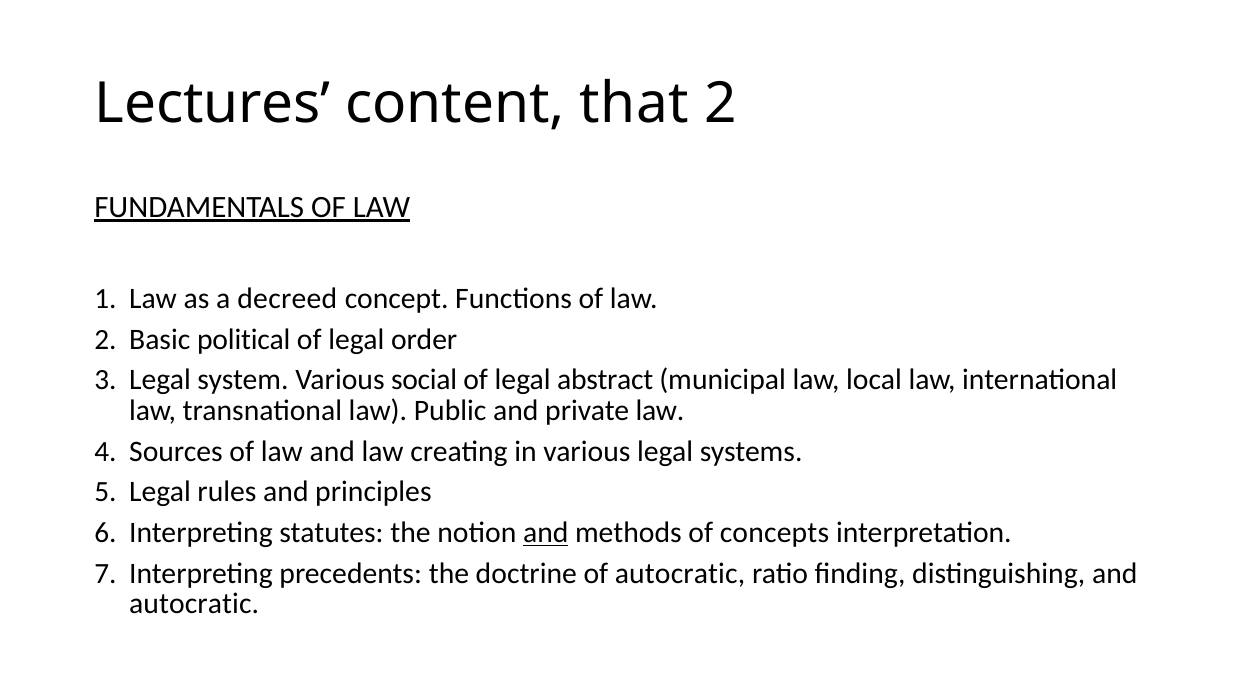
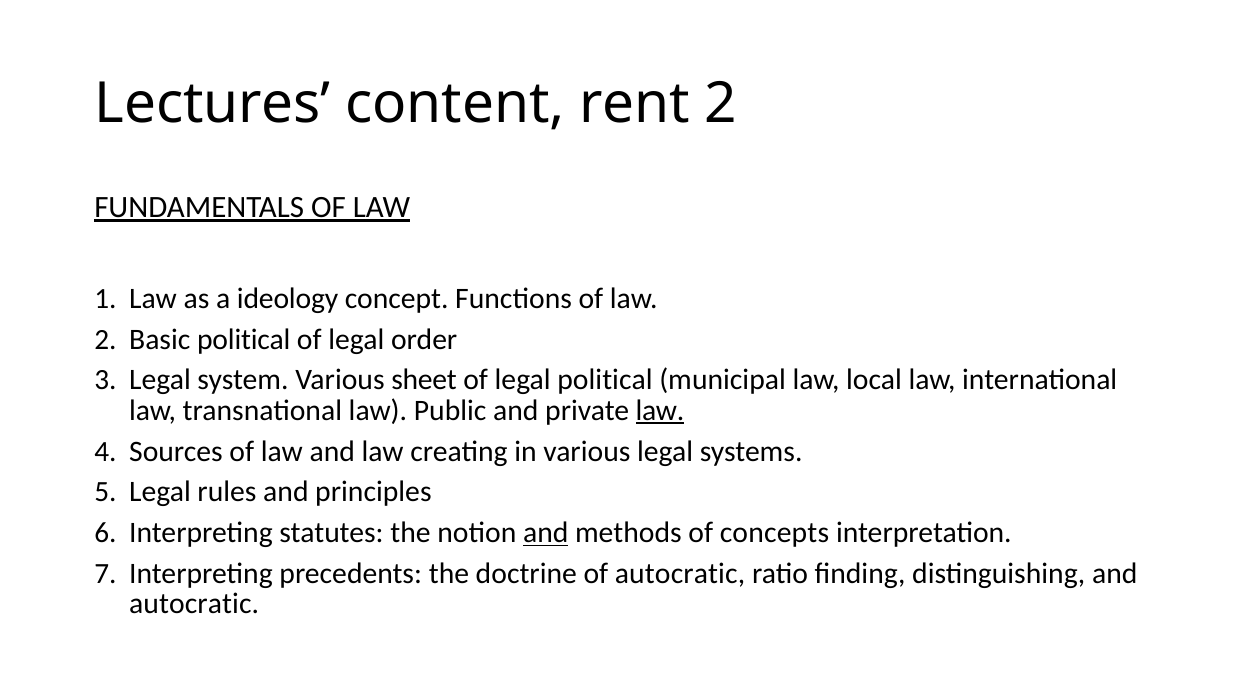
that: that -> rent
decreed: decreed -> ideology
social: social -> sheet
legal abstract: abstract -> political
law at (660, 410) underline: none -> present
